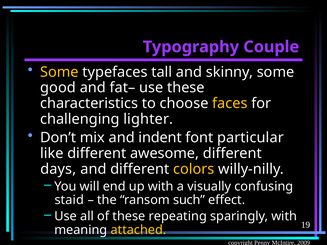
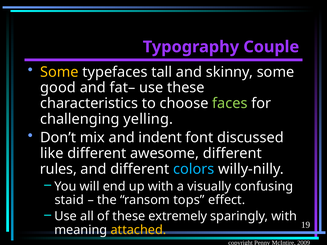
faces colour: yellow -> light green
lighter: lighter -> yelling
particular: particular -> discussed
days: days -> rules
colors colour: yellow -> light blue
such: such -> tops
repeating: repeating -> extremely
